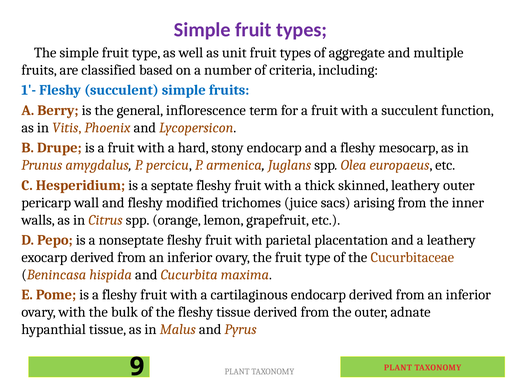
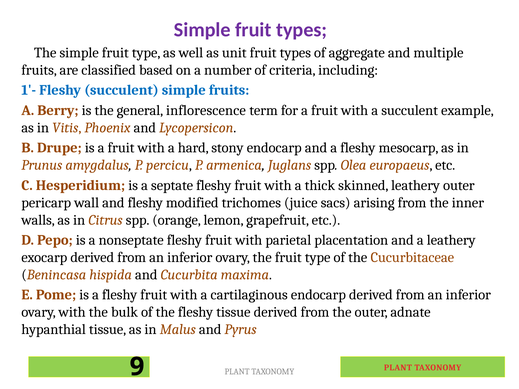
function: function -> example
